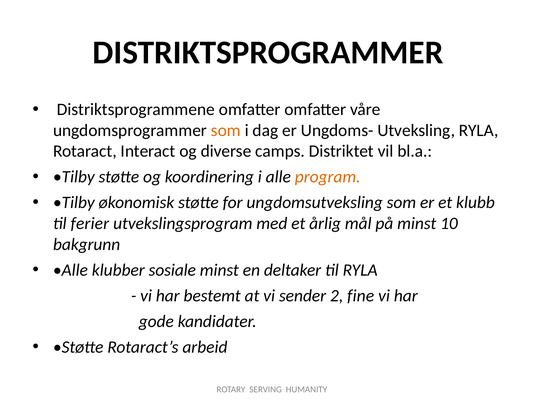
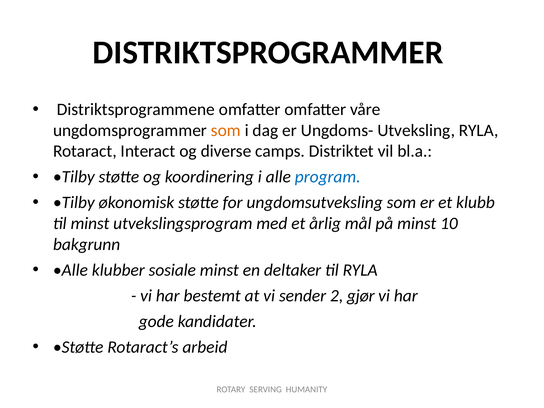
program colour: orange -> blue
til ferier: ferier -> minst
fine: fine -> gjør
